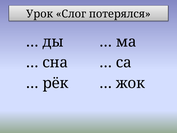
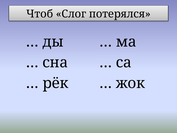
Урок: Урок -> Чтоб
